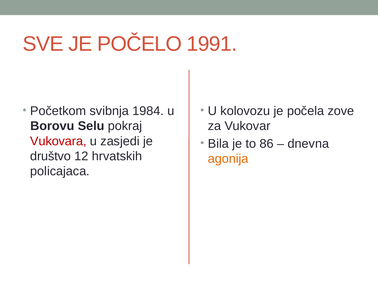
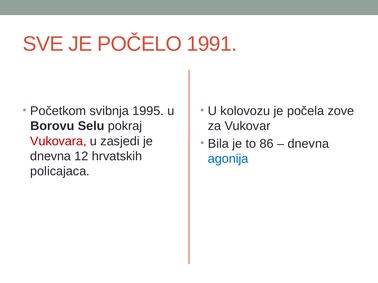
1984: 1984 -> 1995
društvo at (51, 156): društvo -> dnevna
agonija colour: orange -> blue
